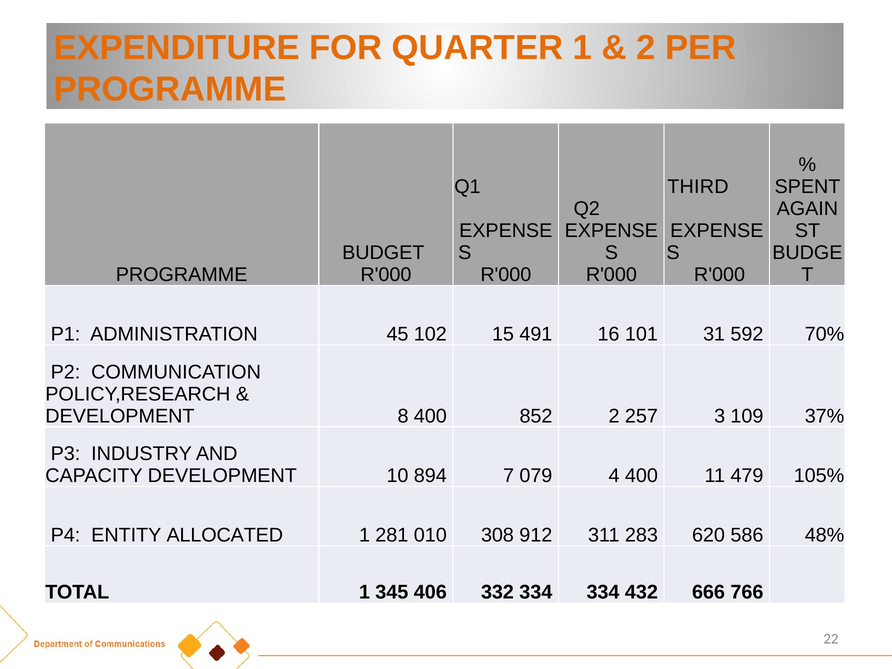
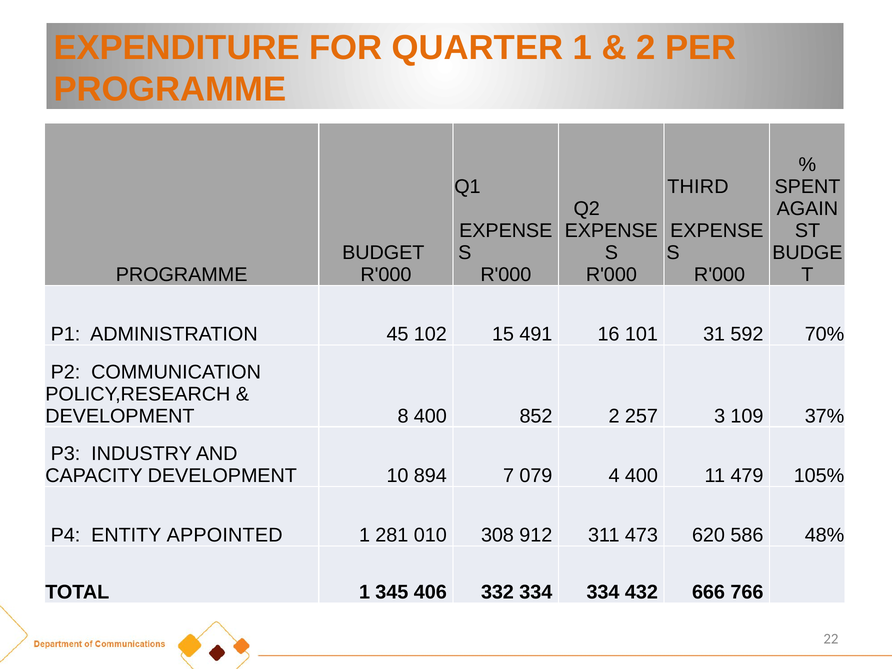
ALLOCATED: ALLOCATED -> APPOINTED
283: 283 -> 473
